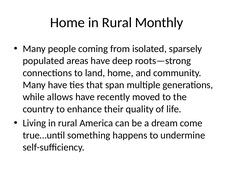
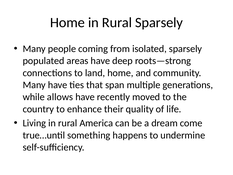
Rural Monthly: Monthly -> Sparsely
